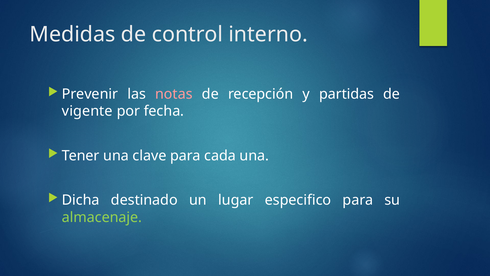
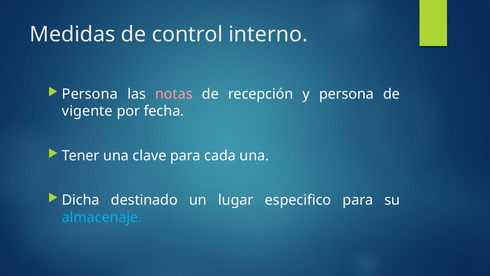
Prevenir at (90, 94): Prevenir -> Persona
y partidas: partidas -> persona
almacenaje colour: light green -> light blue
